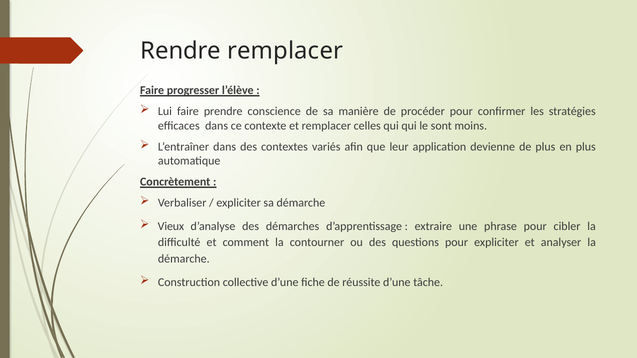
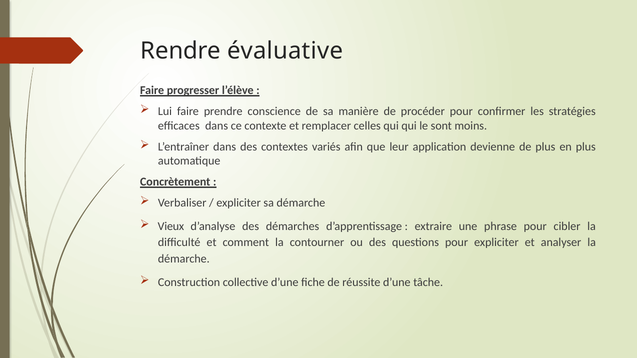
Rendre remplacer: remplacer -> évaluative
